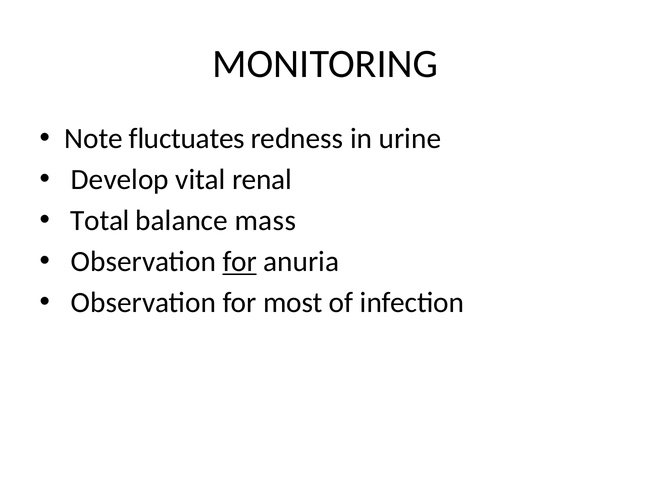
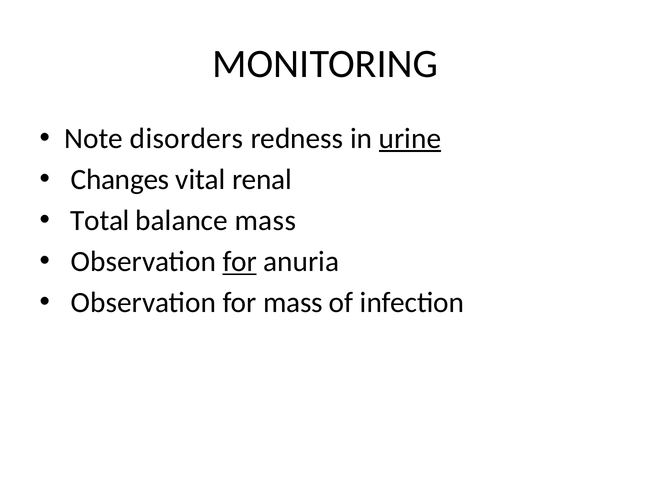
fluctuates: fluctuates -> disorders
urine underline: none -> present
Develop: Develop -> Changes
for most: most -> mass
